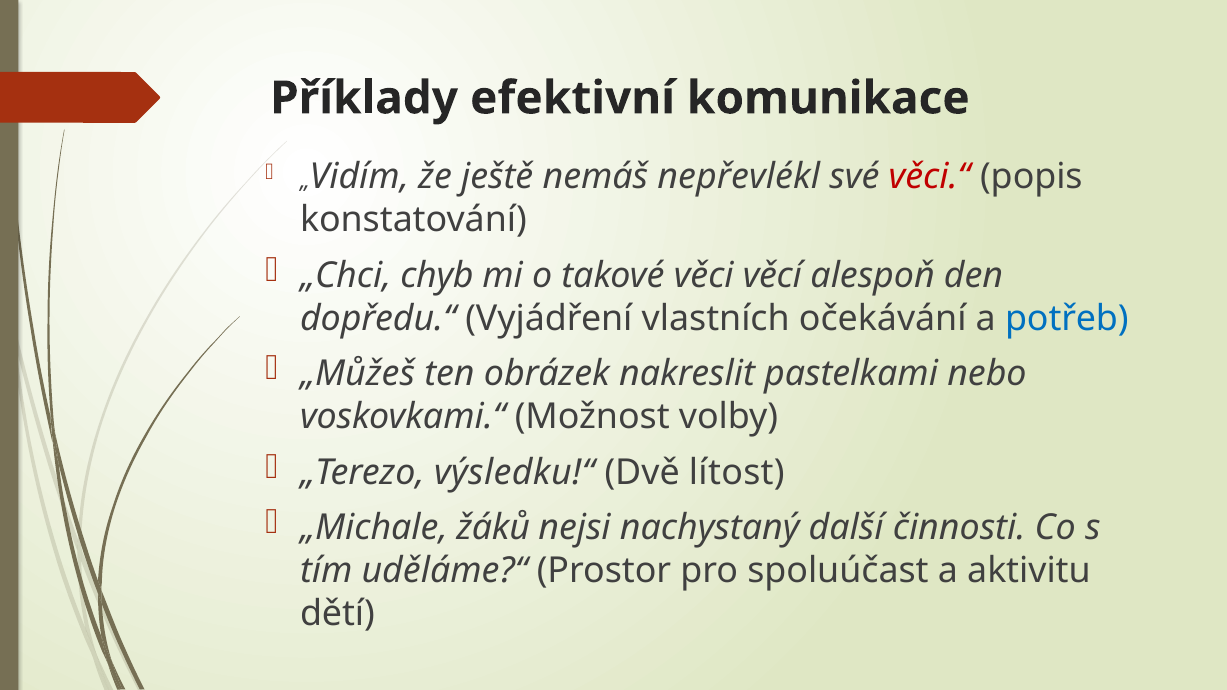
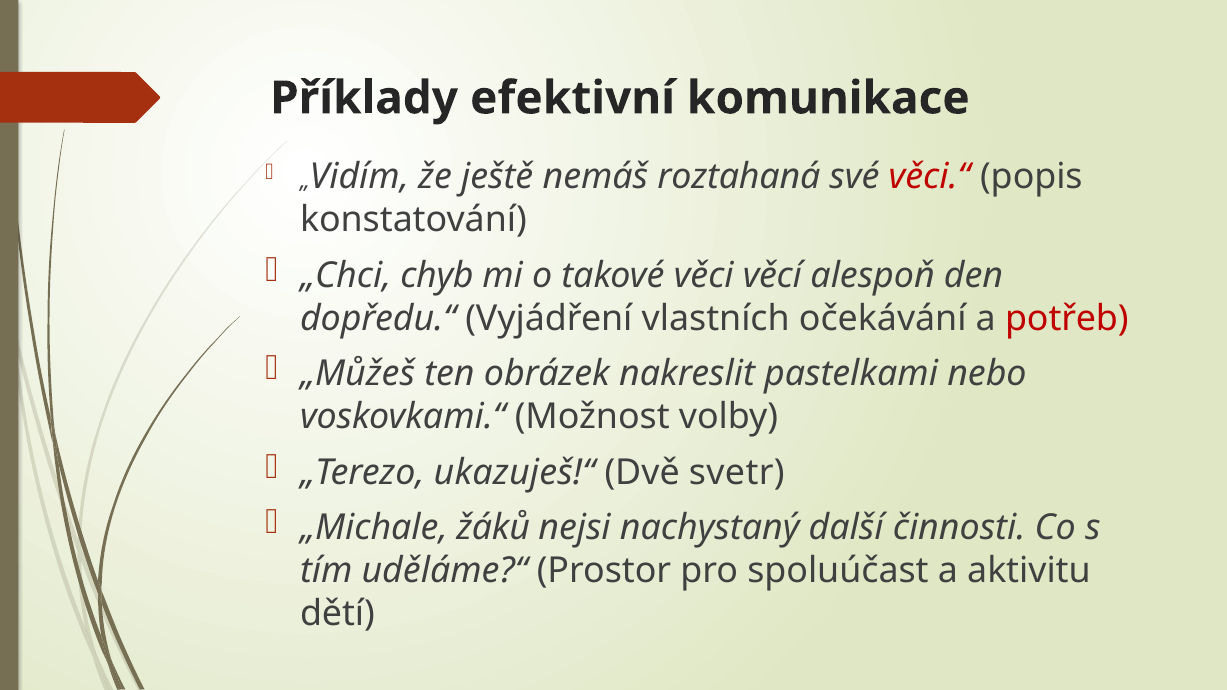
nepřevlékl: nepřevlékl -> roztahaná
potřeb colour: blue -> red
výsledku!“: výsledku!“ -> ukazuješ!“
lítost: lítost -> svetr
